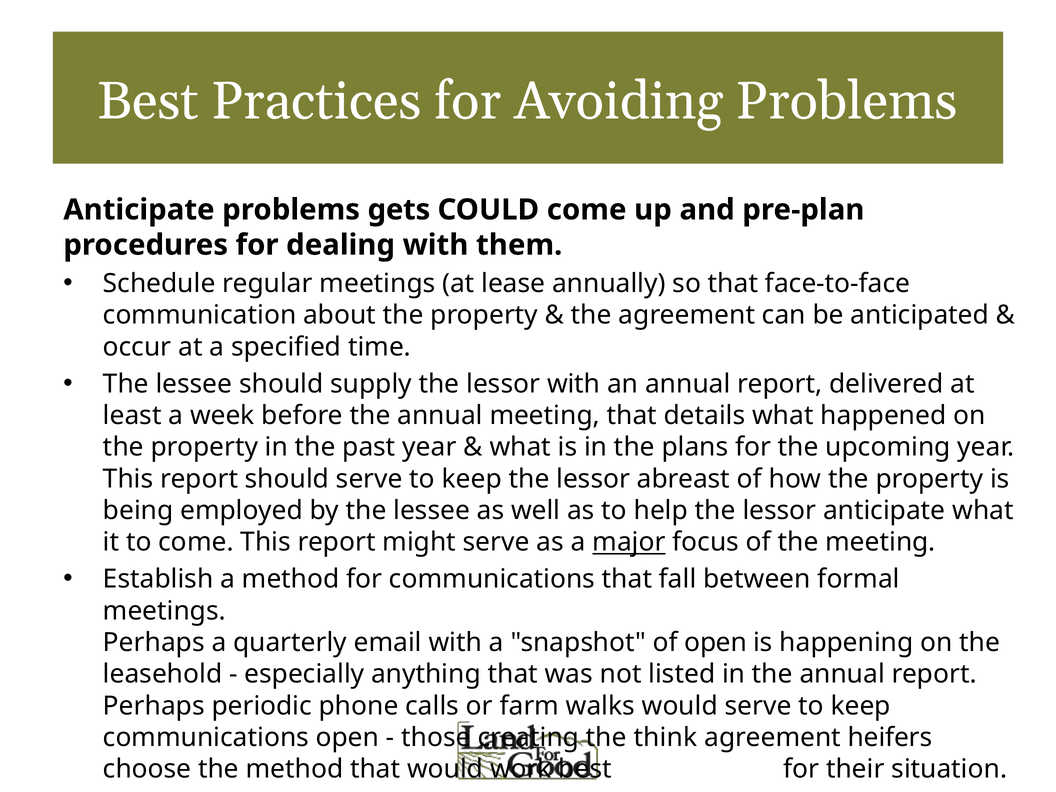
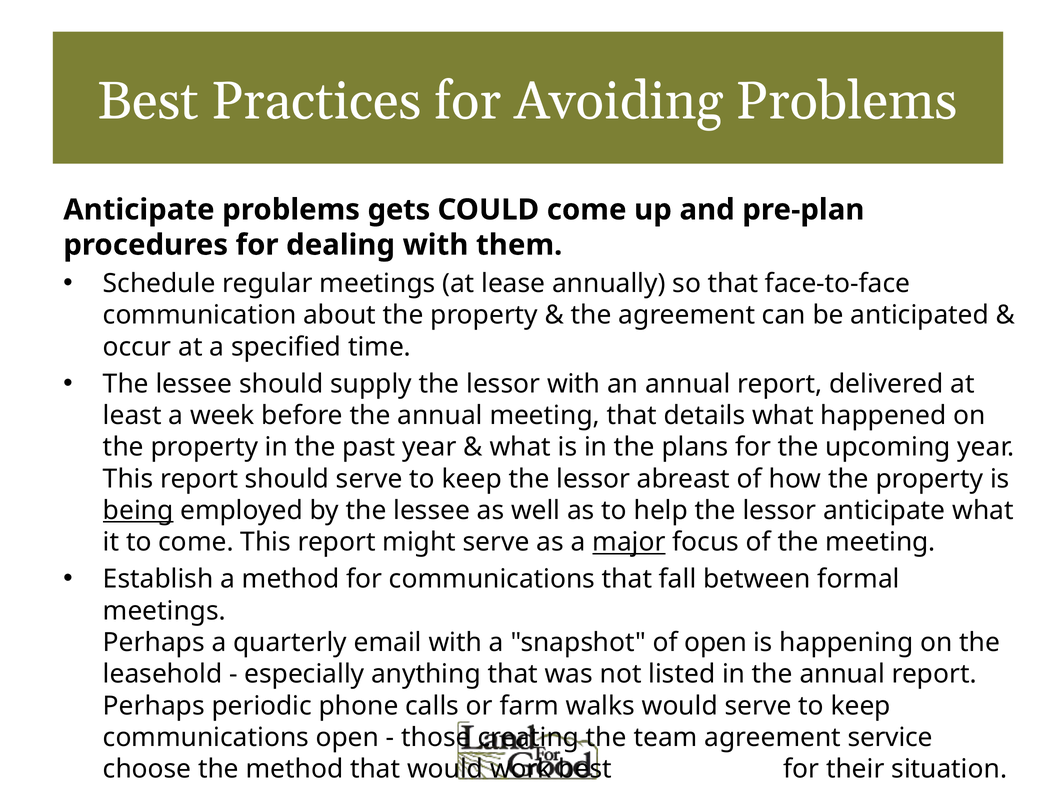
being underline: none -> present
think: think -> team
heifers: heifers -> service
